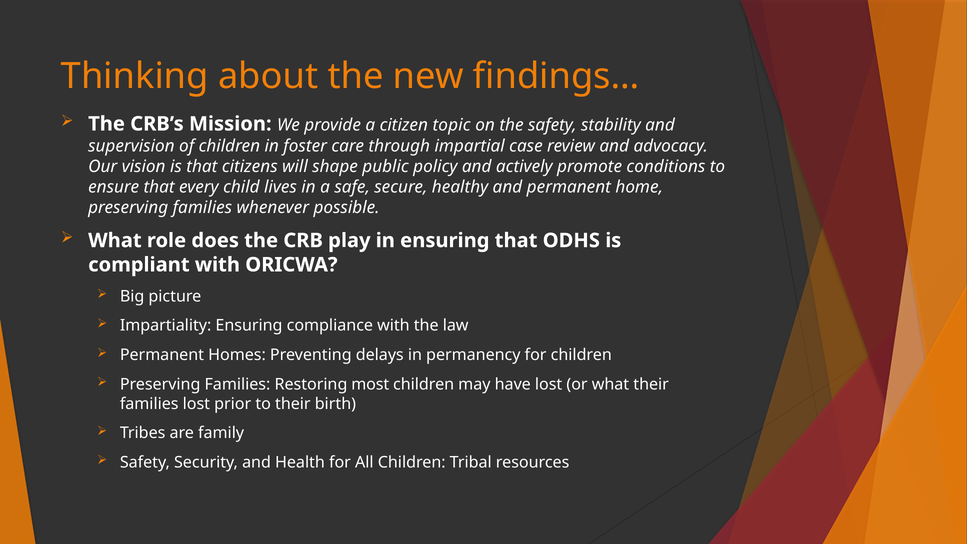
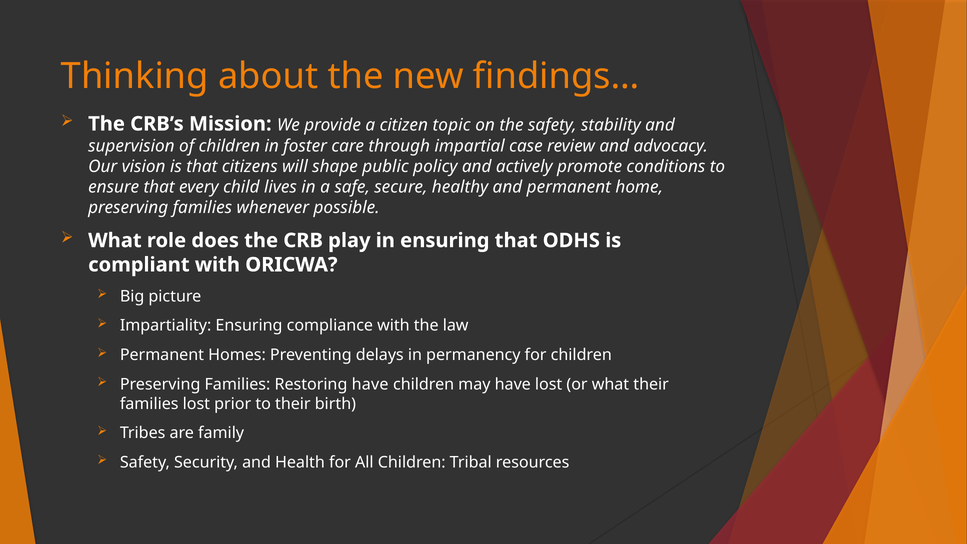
Restoring most: most -> have
